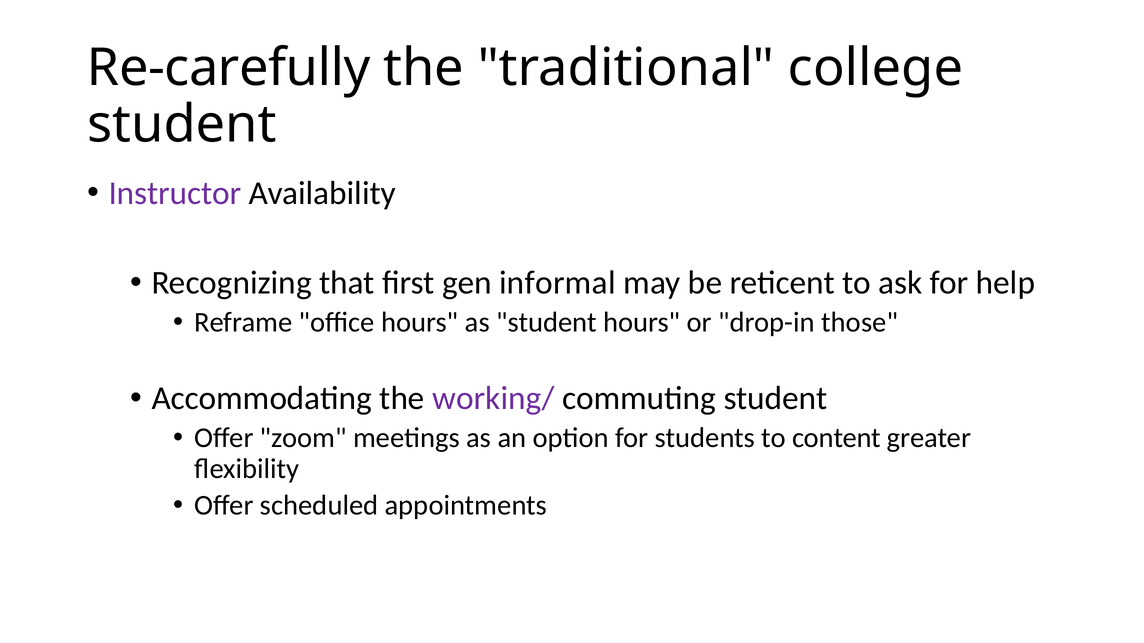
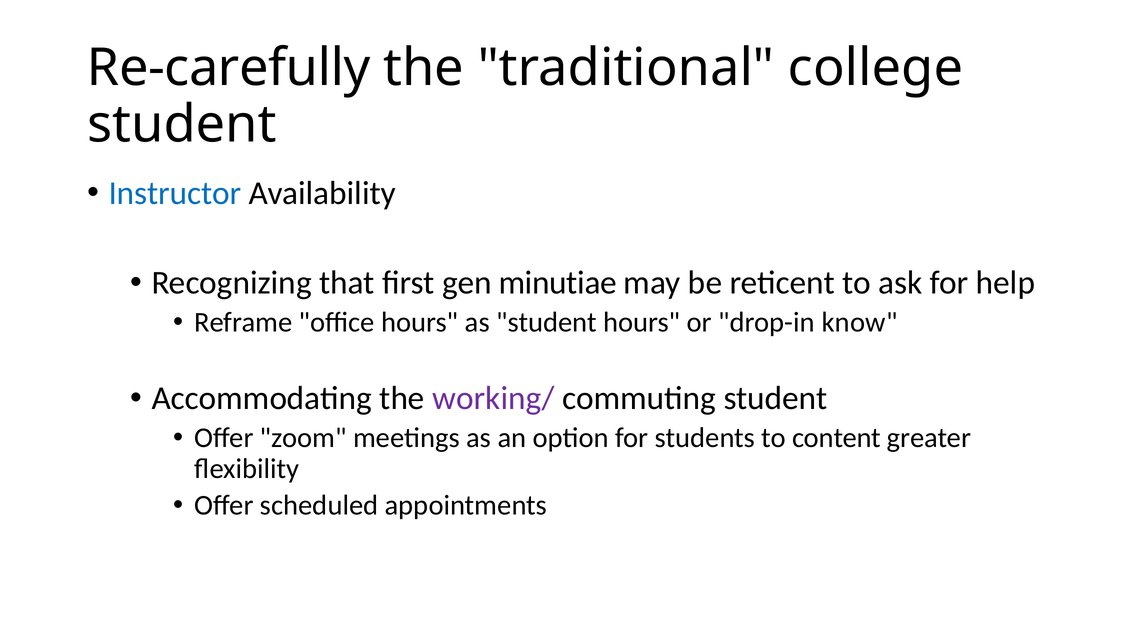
Instructor colour: purple -> blue
informal: informal -> minutiae
those: those -> know
